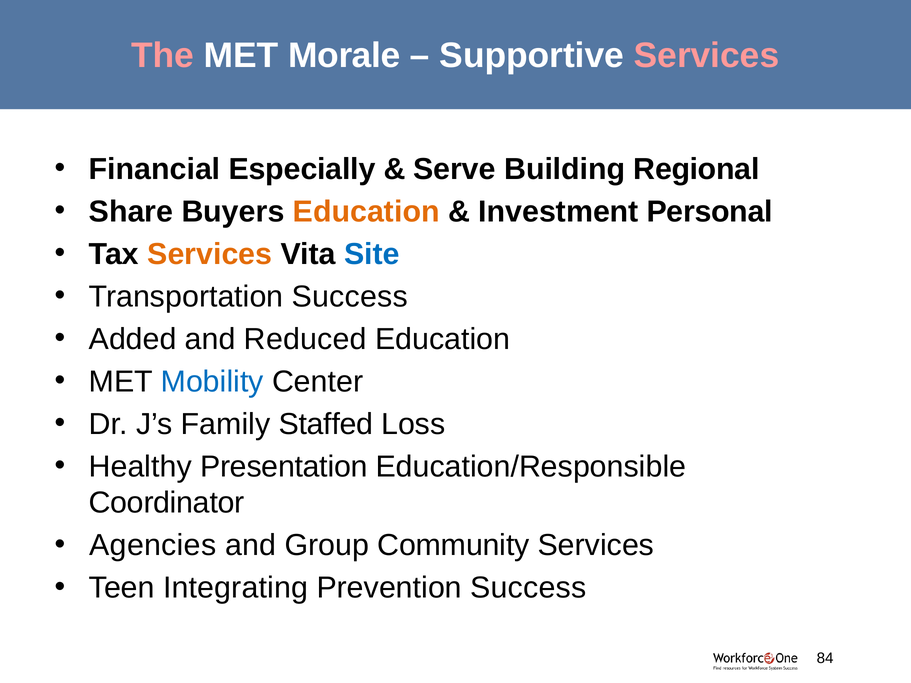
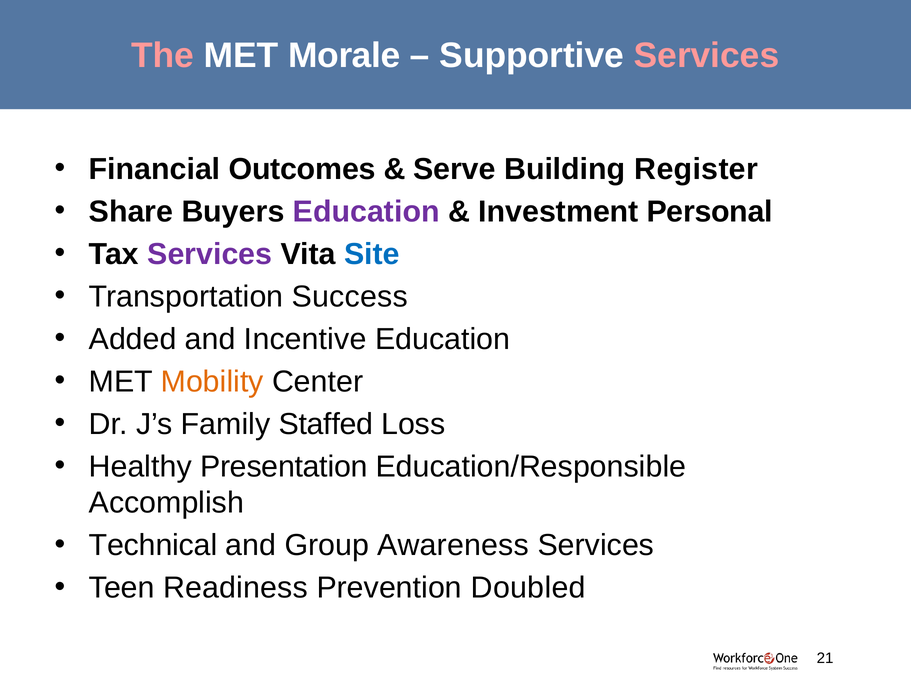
Especially: Especially -> Outcomes
Regional: Regional -> Register
Education at (366, 212) colour: orange -> purple
Services at (210, 254) colour: orange -> purple
Reduced: Reduced -> Incentive
Mobility colour: blue -> orange
Coordinator: Coordinator -> Accomplish
Agencies: Agencies -> Technical
Community: Community -> Awareness
Integrating: Integrating -> Readiness
Prevention Success: Success -> Doubled
84: 84 -> 21
